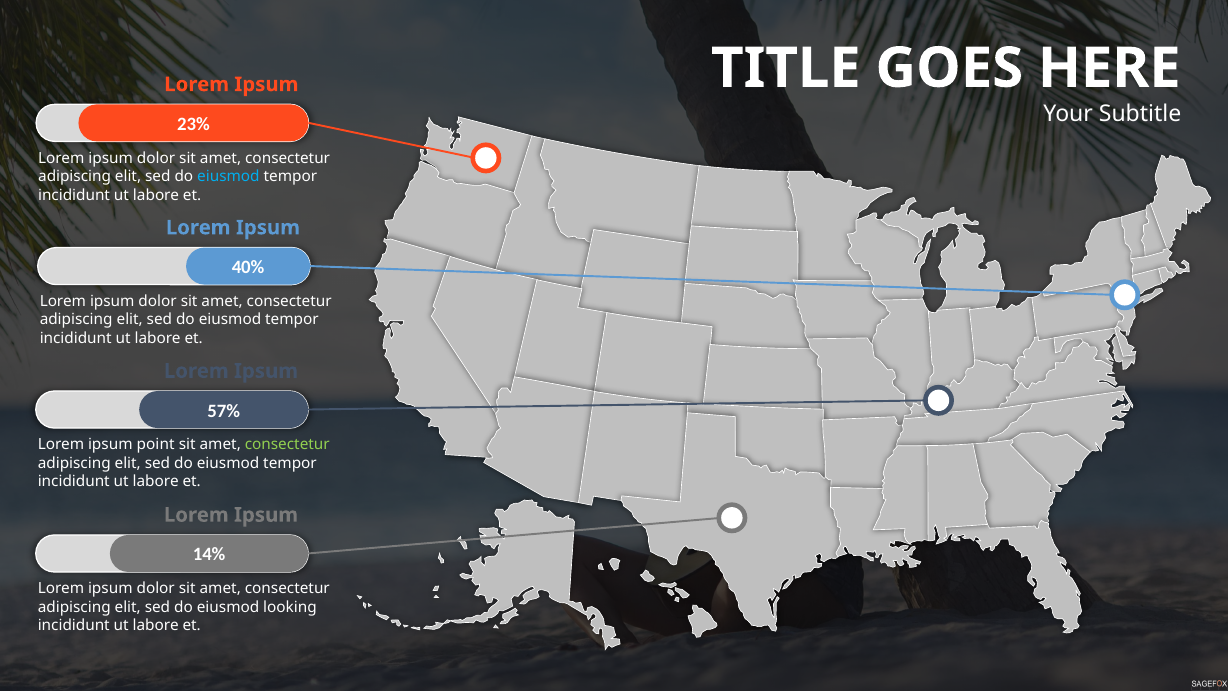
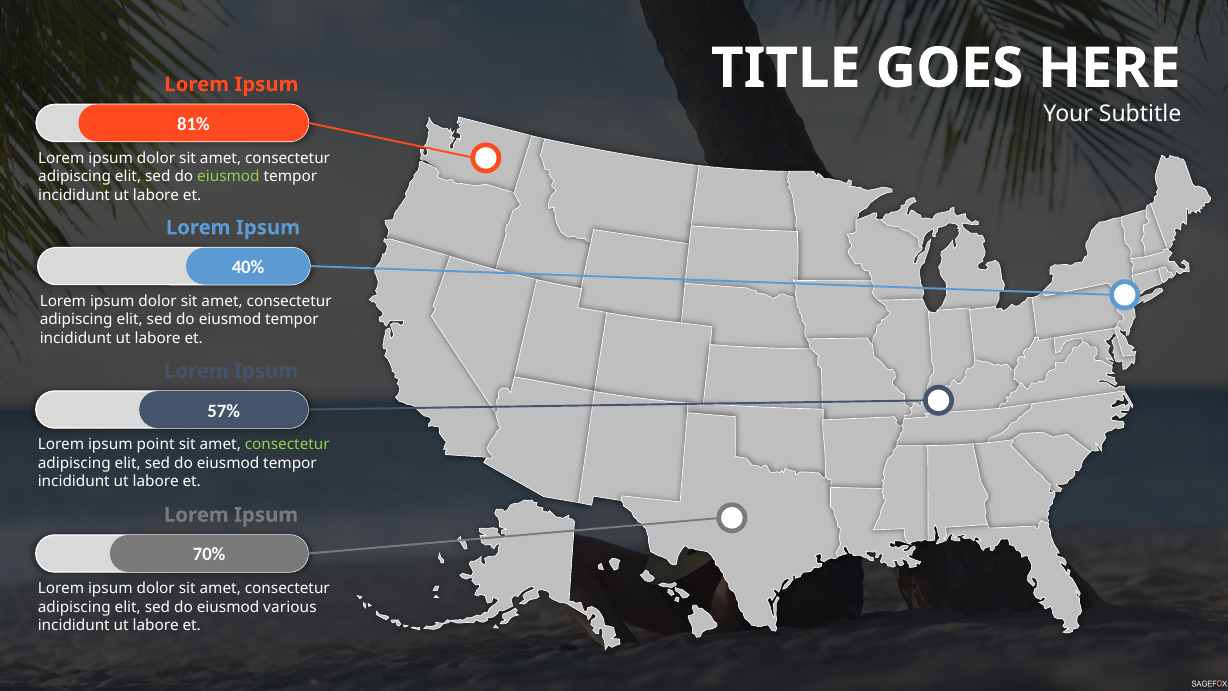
23%: 23% -> 81%
eiusmod at (228, 177) colour: light blue -> light green
14%: 14% -> 70%
looking: looking -> various
